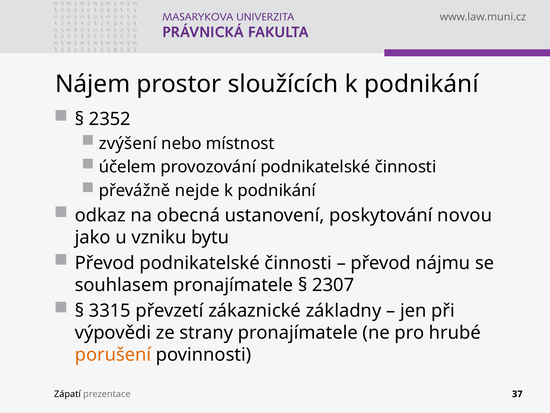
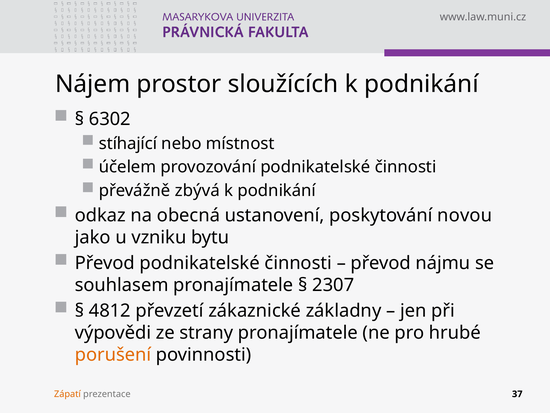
2352: 2352 -> 6302
zvýšení: zvýšení -> stíhající
nejde: nejde -> zbývá
3315: 3315 -> 4812
Zápatí colour: black -> orange
